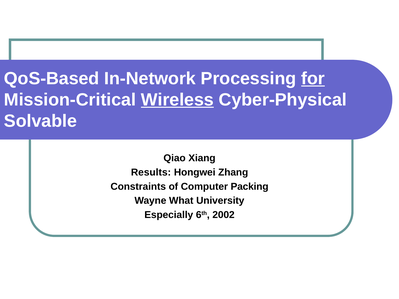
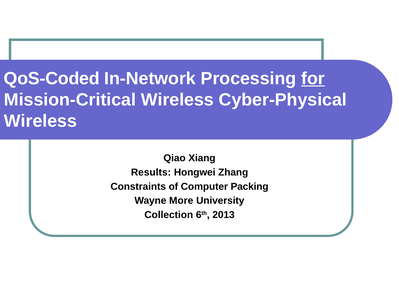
QoS-Based: QoS-Based -> QoS-Coded
Wireless at (177, 100) underline: present -> none
Solvable at (40, 121): Solvable -> Wireless
What: What -> More
Especially: Especially -> Collection
2002: 2002 -> 2013
